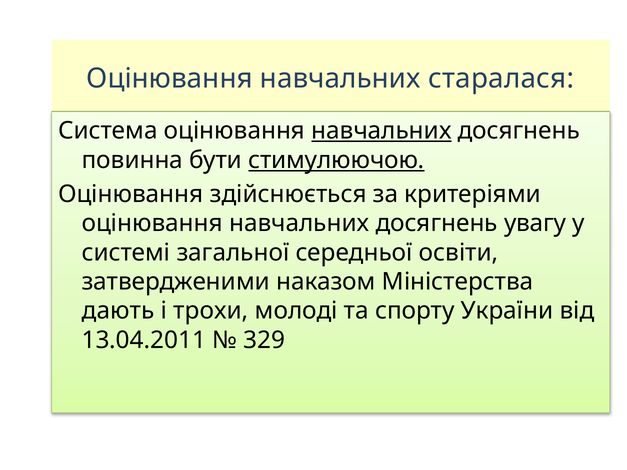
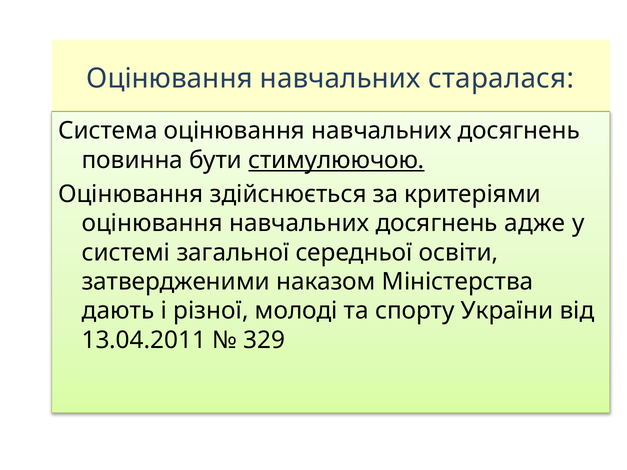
навчальних at (381, 131) underline: present -> none
увагу: увагу -> адже
трохи: трохи -> різної
